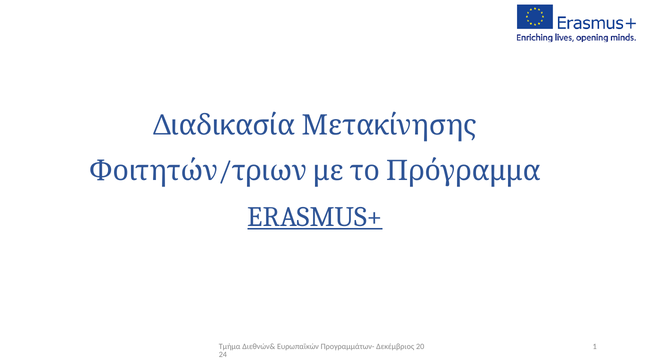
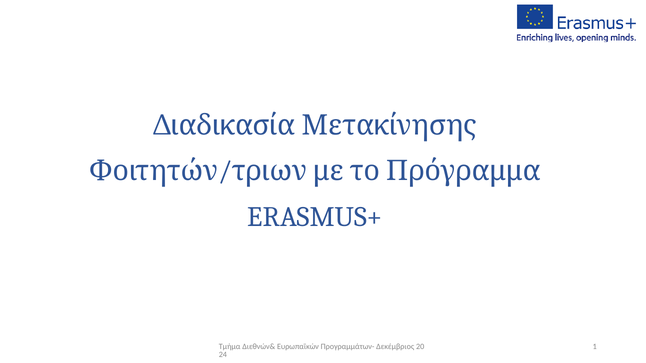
ERASMUS+ underline: present -> none
